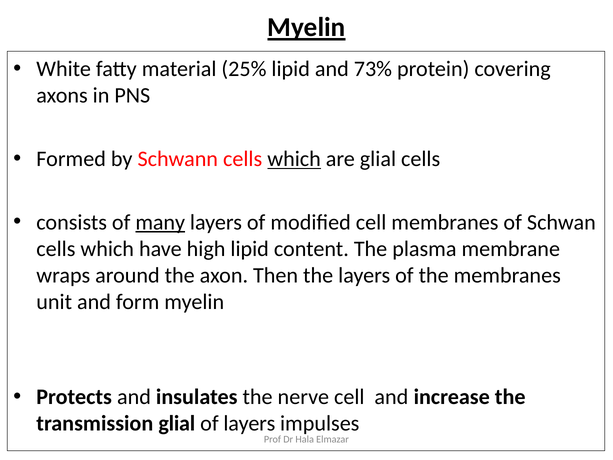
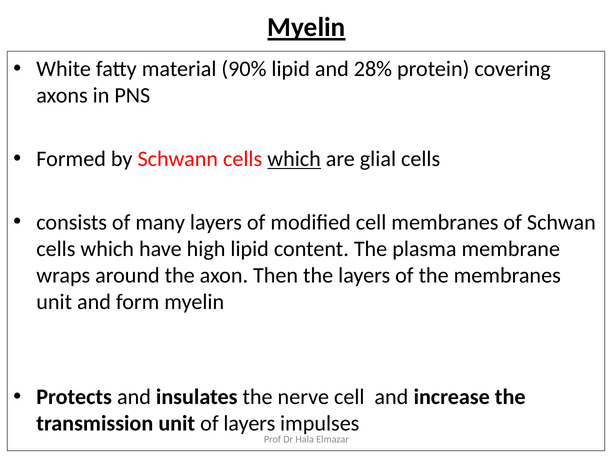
25%: 25% -> 90%
73%: 73% -> 28%
many underline: present -> none
transmission glial: glial -> unit
